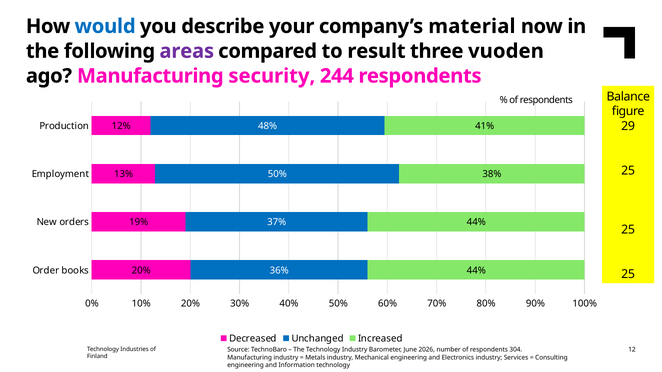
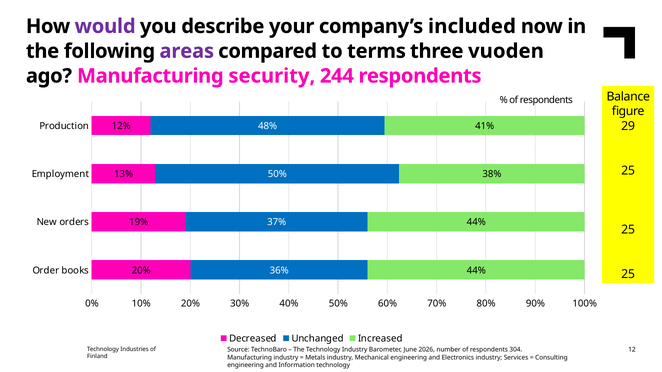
would colour: blue -> purple
material: material -> included
result: result -> terms
